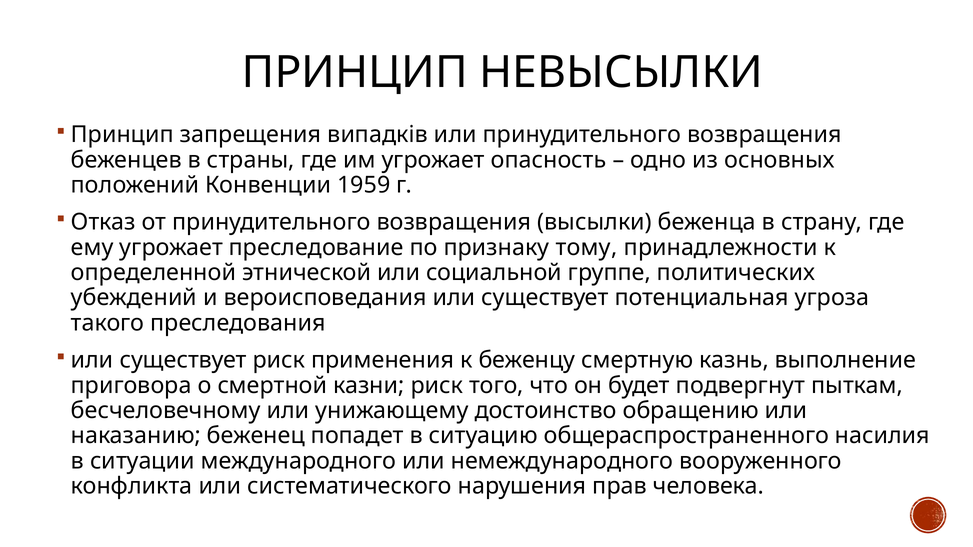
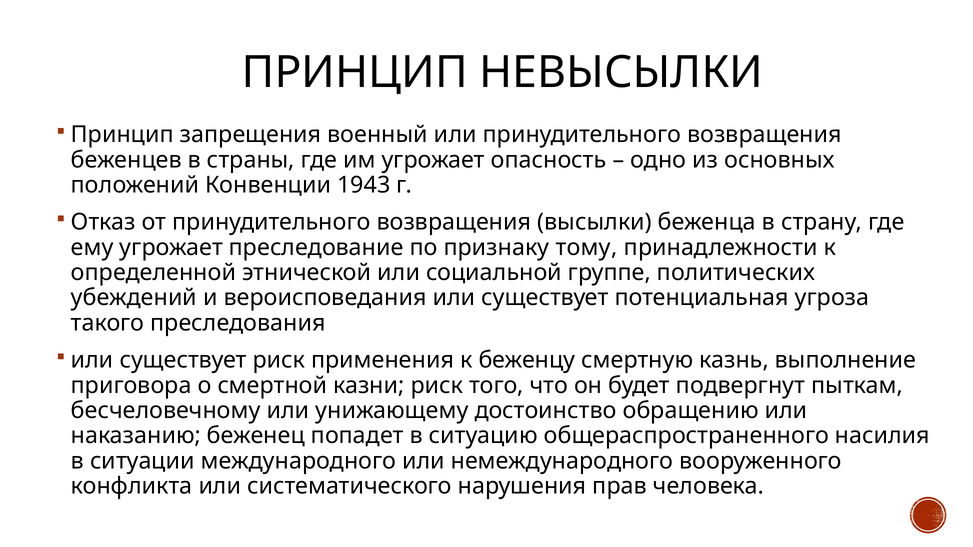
випадків: випадків -> военный
1959: 1959 -> 1943
